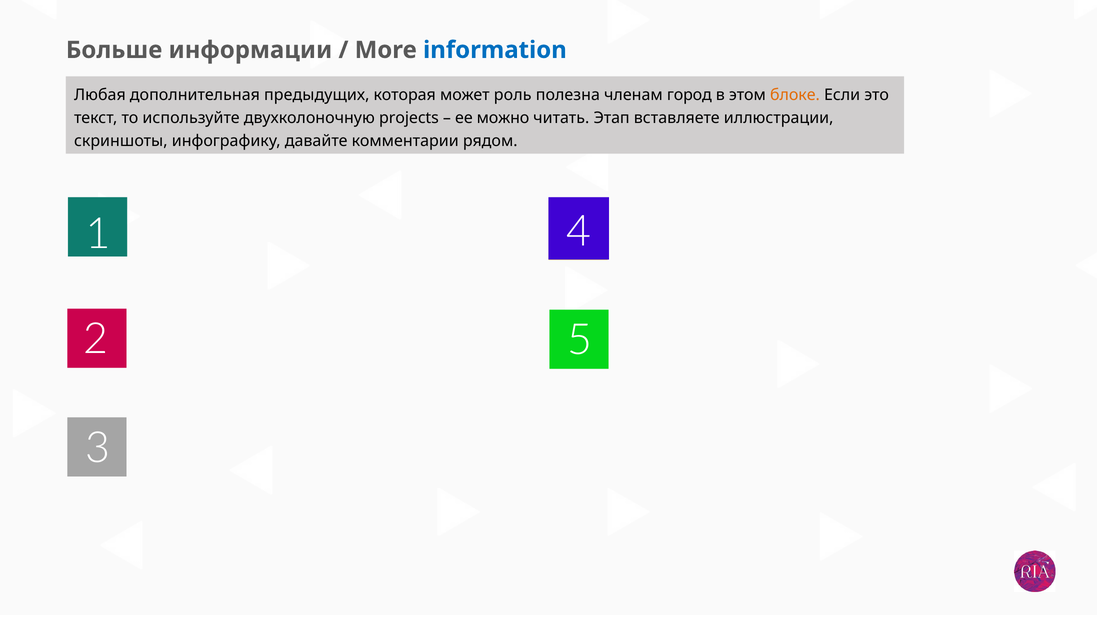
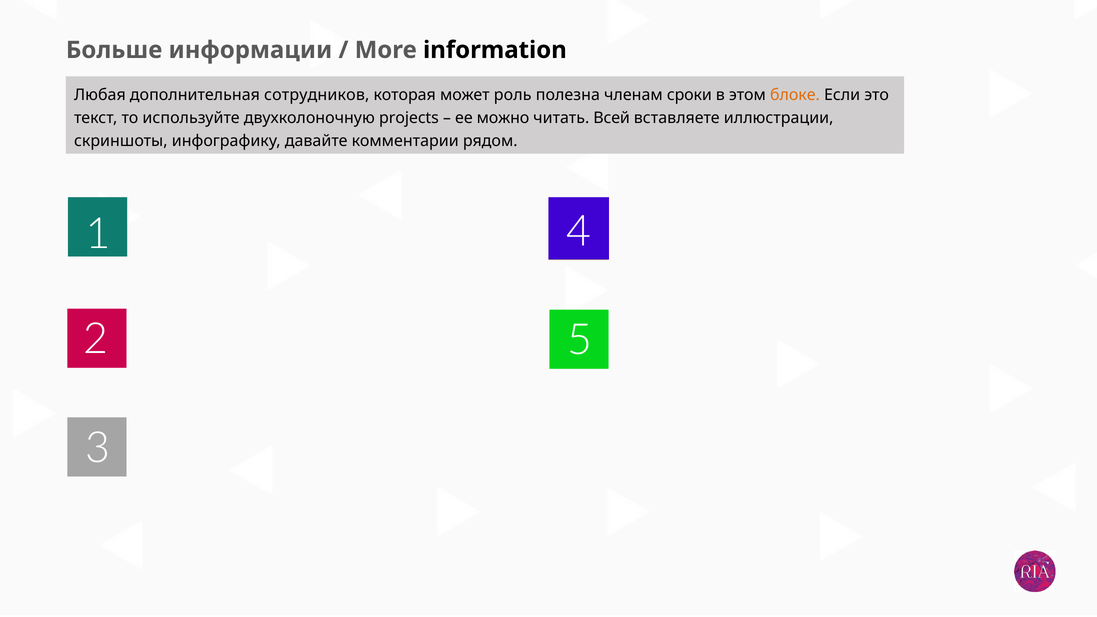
information colour: blue -> black
предыдущих: предыдущих -> сотрудников
город: город -> сроки
Этап: Этап -> Всей
